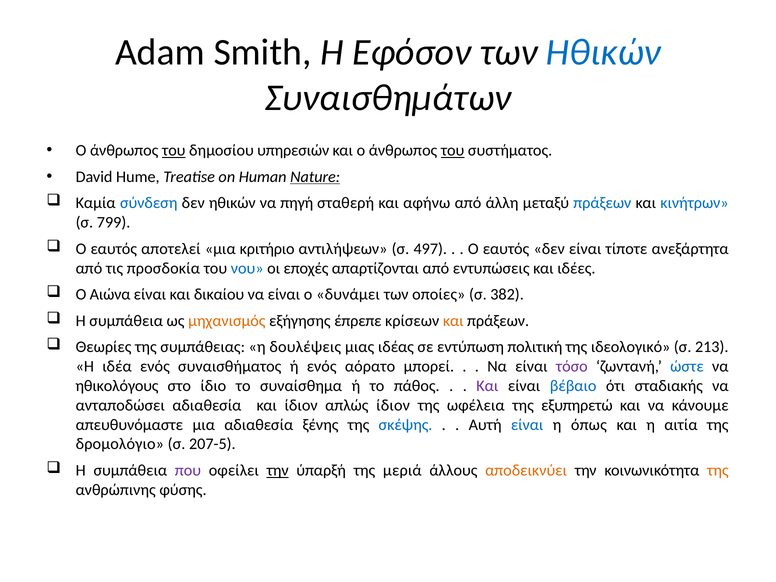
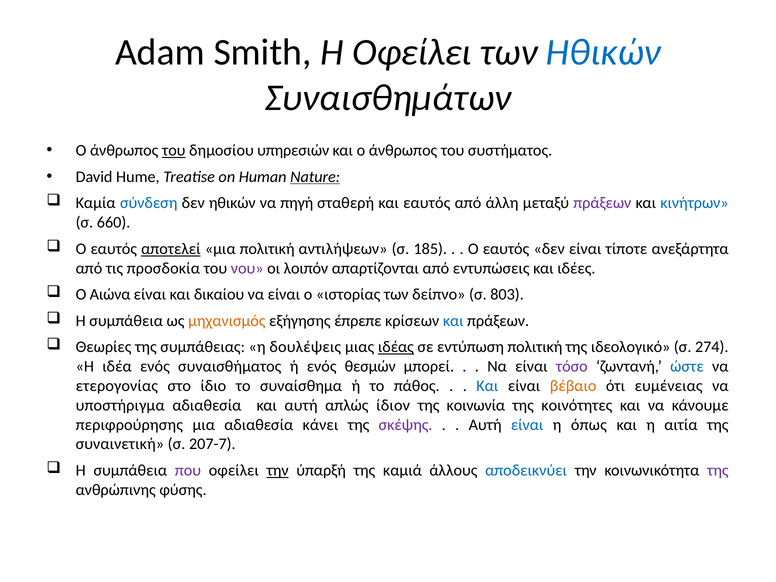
H Εφόσον: Εφόσον -> Οφείλει
του at (453, 151) underline: present -> none
και αφήνω: αφήνω -> εαυτός
πράξεων at (602, 203) colour: blue -> purple
799: 799 -> 660
αποτελεί underline: none -> present
μια κριτήριο: κριτήριο -> πολιτική
497: 497 -> 185
νου colour: blue -> purple
εποχές: εποχές -> λοιπόν
δυνάμει: δυνάμει -> ιστορίας
οποίες: οποίες -> δείπνο
382: 382 -> 803
και at (453, 321) colour: orange -> blue
ιδέας underline: none -> present
213: 213 -> 274
αόρατο: αόρατο -> θεσμών
ηθικολόγους: ηθικολόγους -> ετερογονίας
Και at (487, 386) colour: purple -> blue
βέβαιο colour: blue -> orange
σταδιακής: σταδιακής -> ευμένειας
ανταποδώσει: ανταποδώσει -> υποστήριγμα
και ίδιον: ίδιον -> αυτή
ωφέλεια: ωφέλεια -> κοινωνία
εξυπηρετώ: εξυπηρετώ -> κοινότητες
απευθυνόμαστε: απευθυνόμαστε -> περιφρούρησης
ξένης: ξένης -> κάνει
σκέψης colour: blue -> purple
δρομολόγιο: δρομολόγιο -> συναινετική
207-5: 207-5 -> 207-7
μεριά: μεριά -> καμιά
αποδεικνύει colour: orange -> blue
της at (718, 470) colour: orange -> purple
